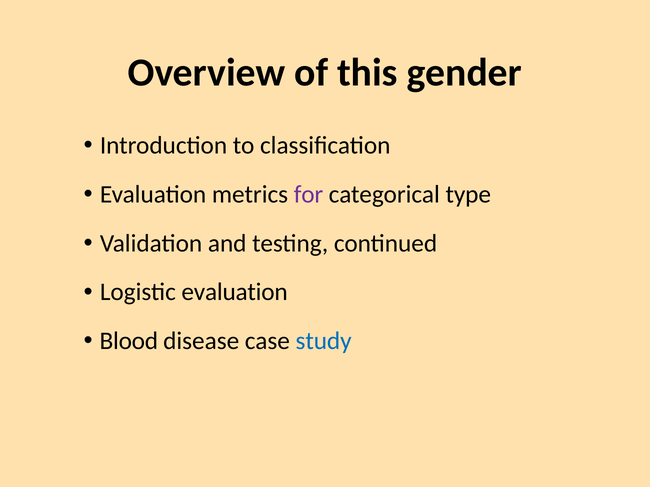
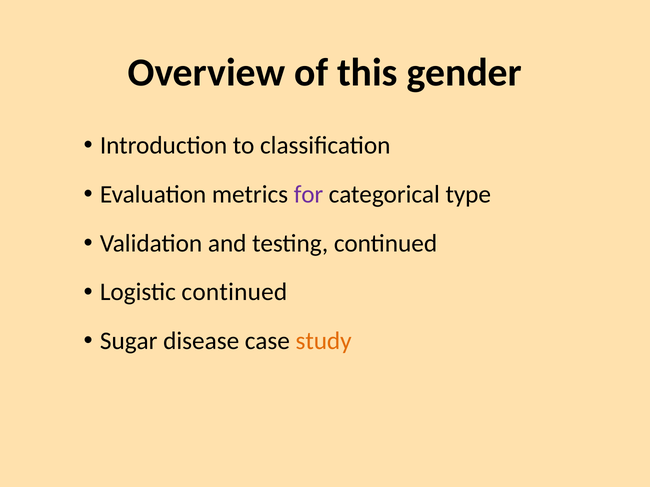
Logistic evaluation: evaluation -> continued
Blood: Blood -> Sugar
study colour: blue -> orange
